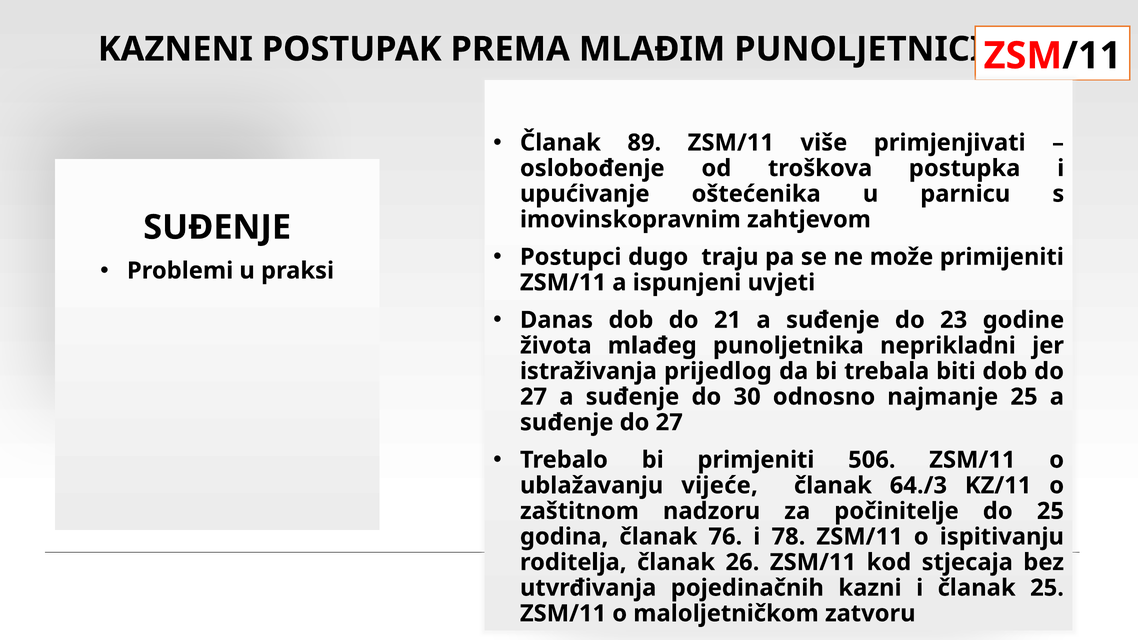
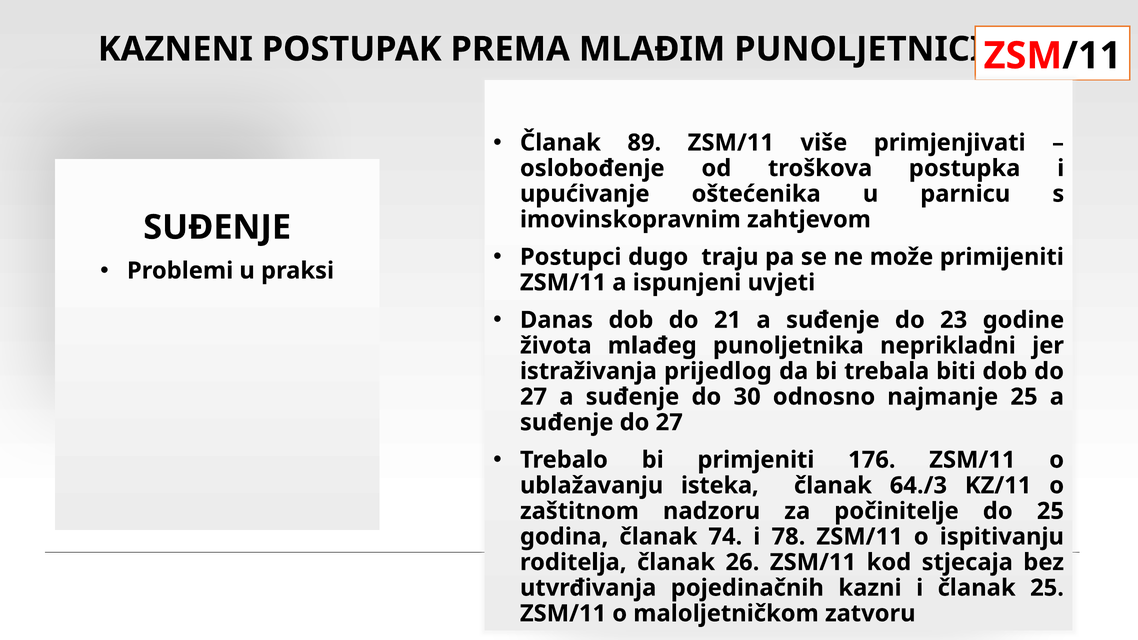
506: 506 -> 176
vijeće: vijeće -> isteka
76: 76 -> 74
